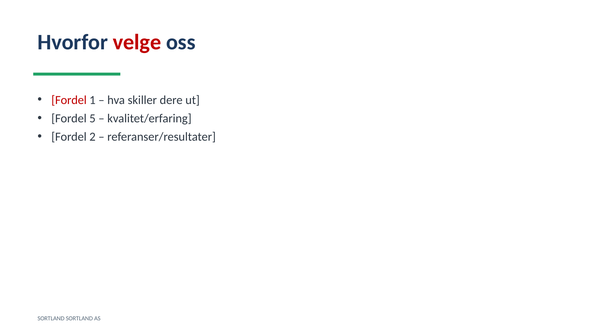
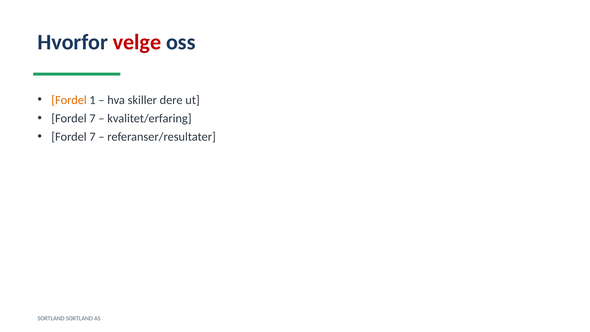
Fordel at (69, 100) colour: red -> orange
5 at (93, 118): 5 -> 7
2 at (93, 137): 2 -> 7
